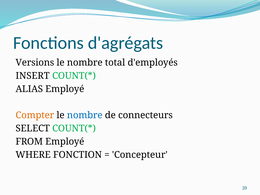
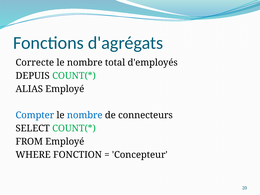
Versions: Versions -> Correcte
INSERT: INSERT -> DEPUIS
Compter colour: orange -> blue
